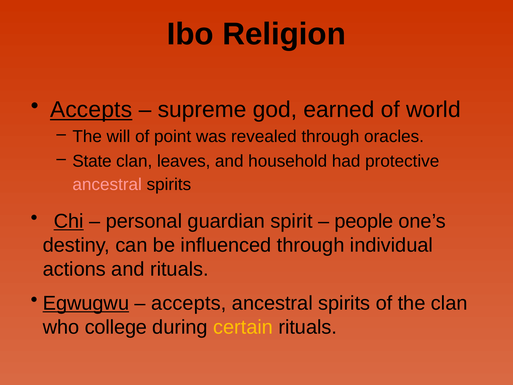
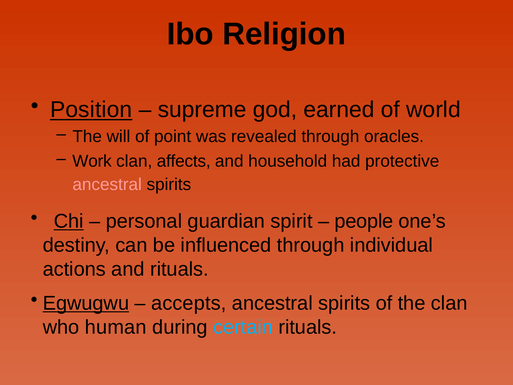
Accepts at (91, 110): Accepts -> Position
State: State -> Work
leaves: leaves -> affects
college: college -> human
certain colour: yellow -> light blue
